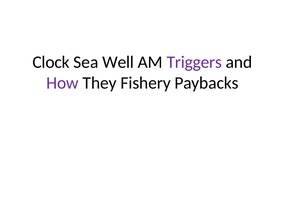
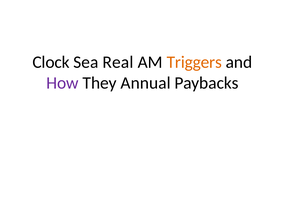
Well: Well -> Real
Triggers colour: purple -> orange
Fishery: Fishery -> Annual
